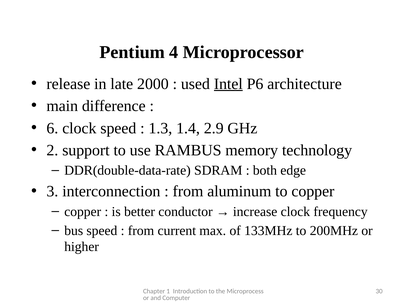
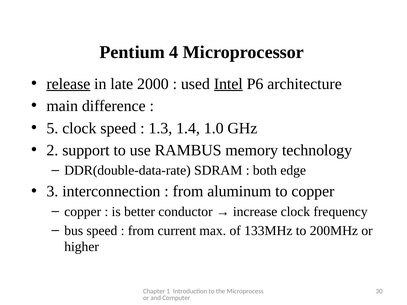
release underline: none -> present
6: 6 -> 5
2.9: 2.9 -> 1.0
